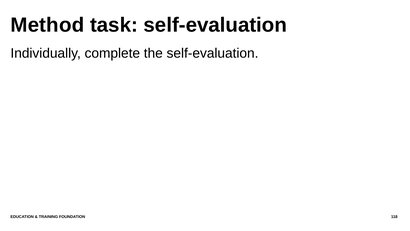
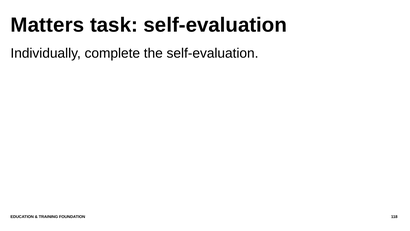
Method: Method -> Matters
